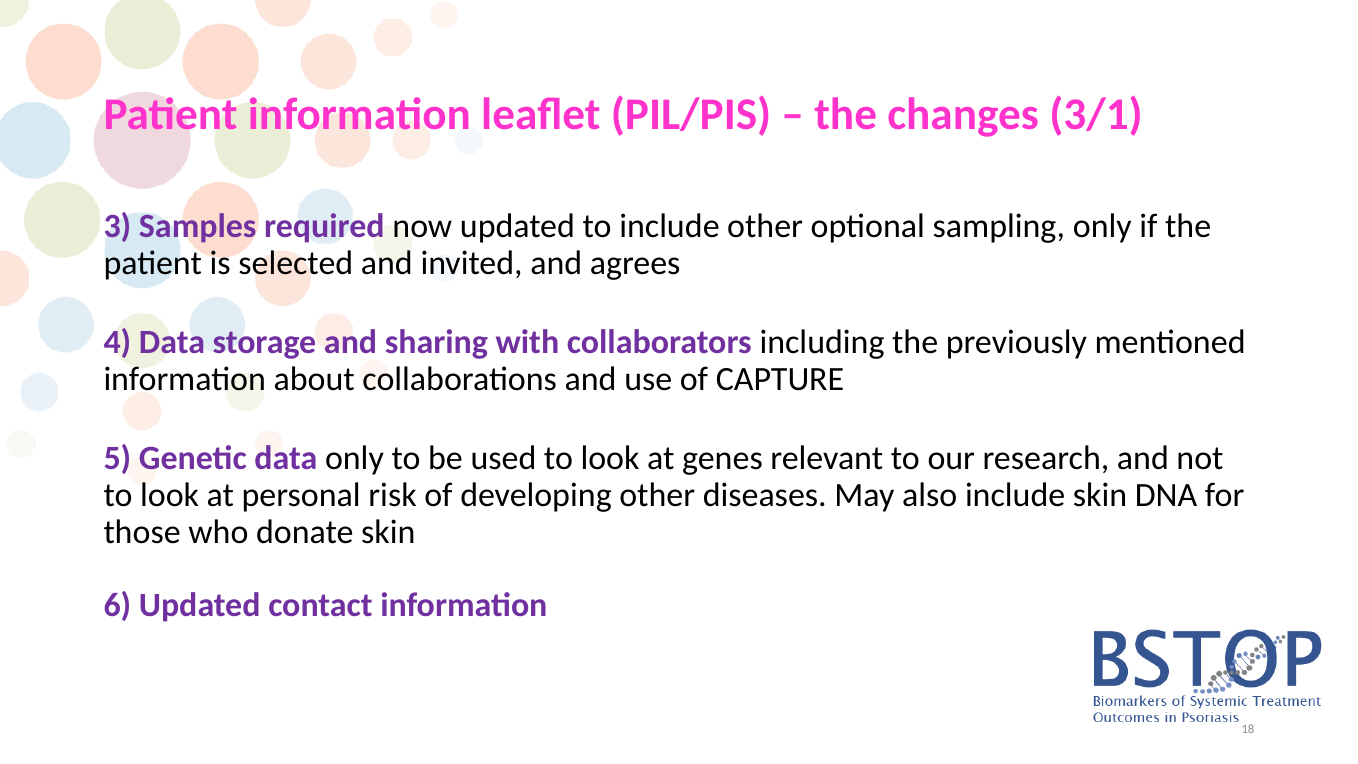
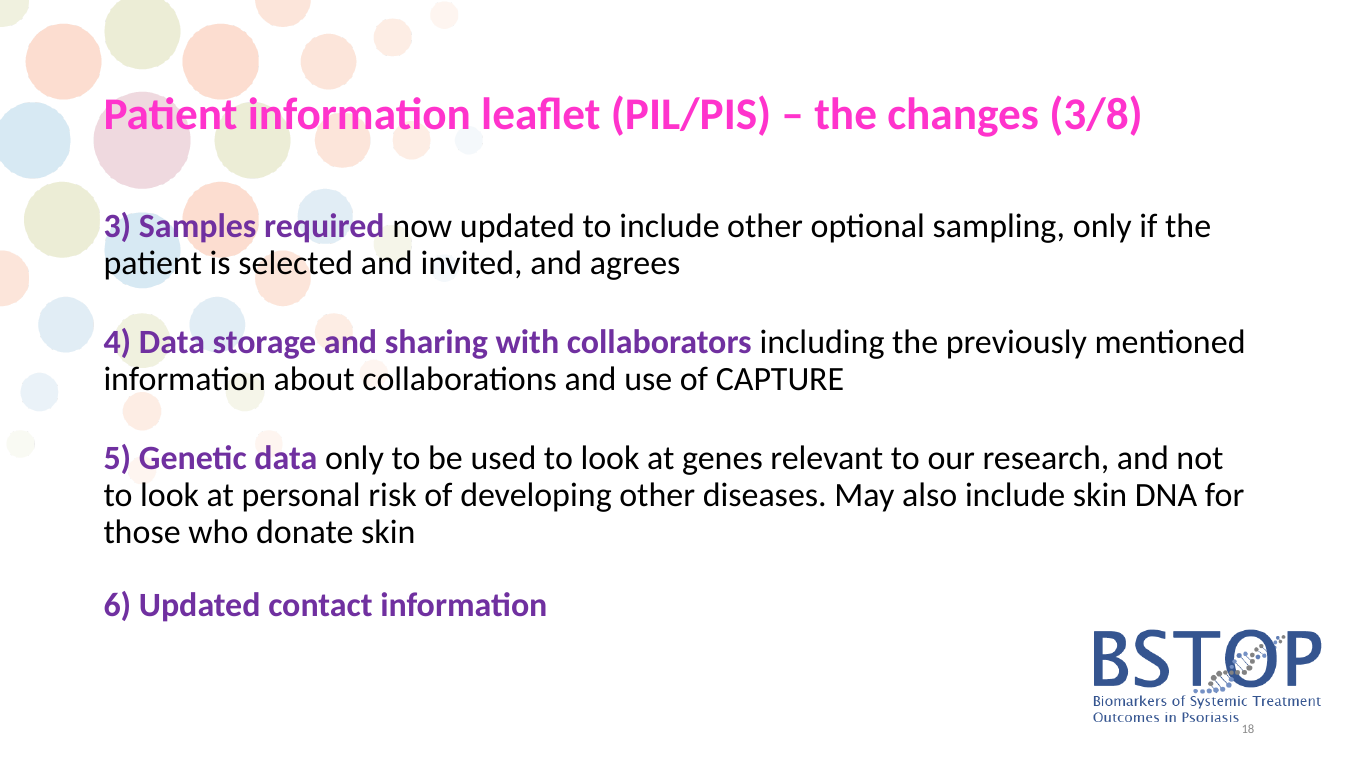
3/1: 3/1 -> 3/8
